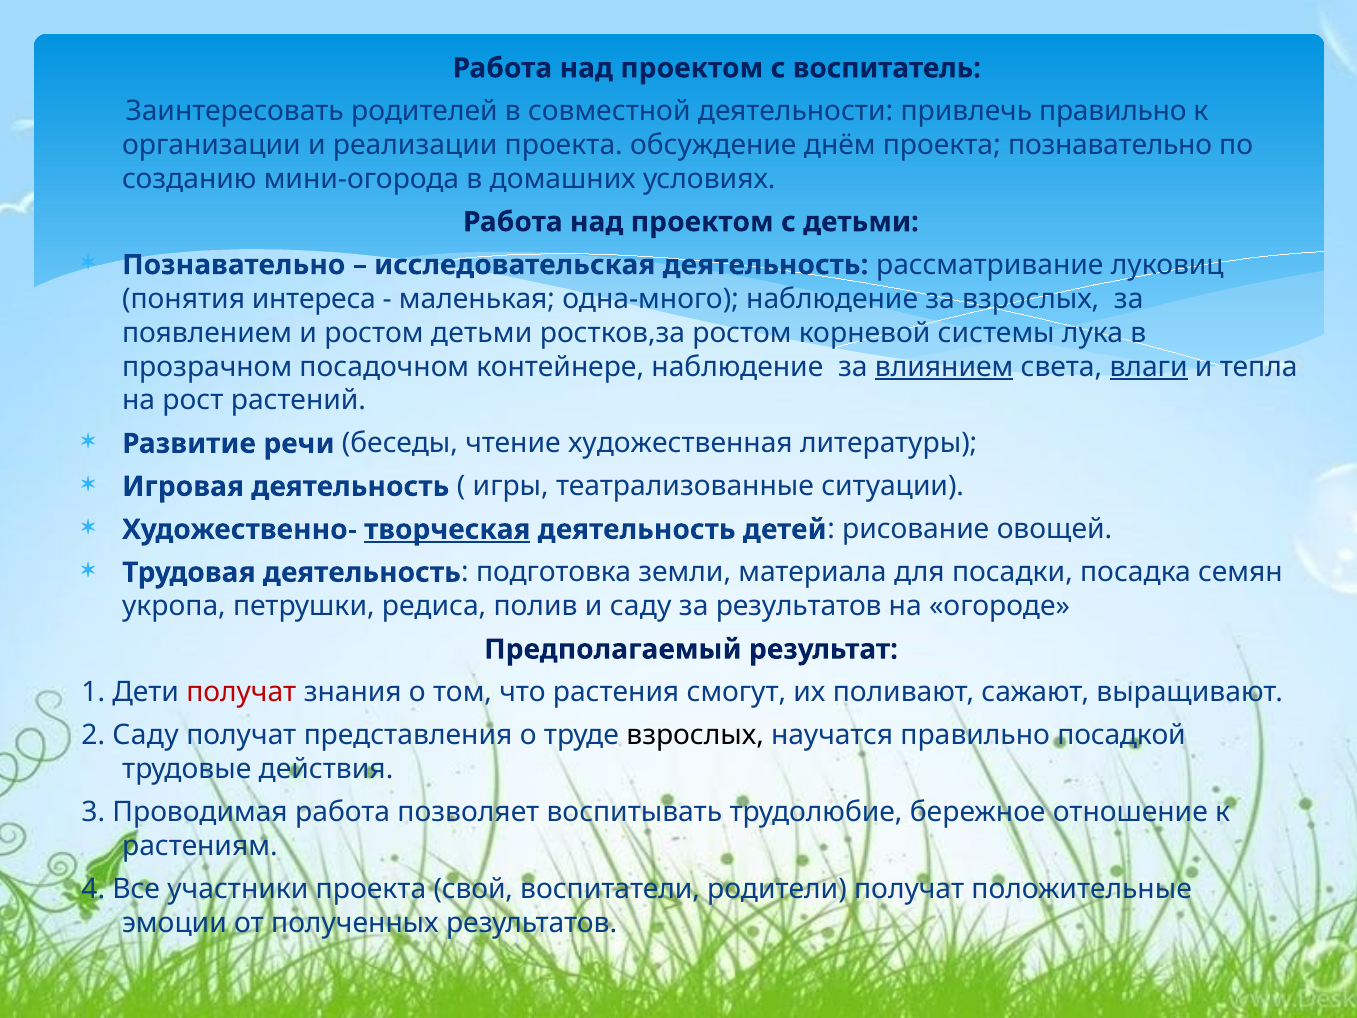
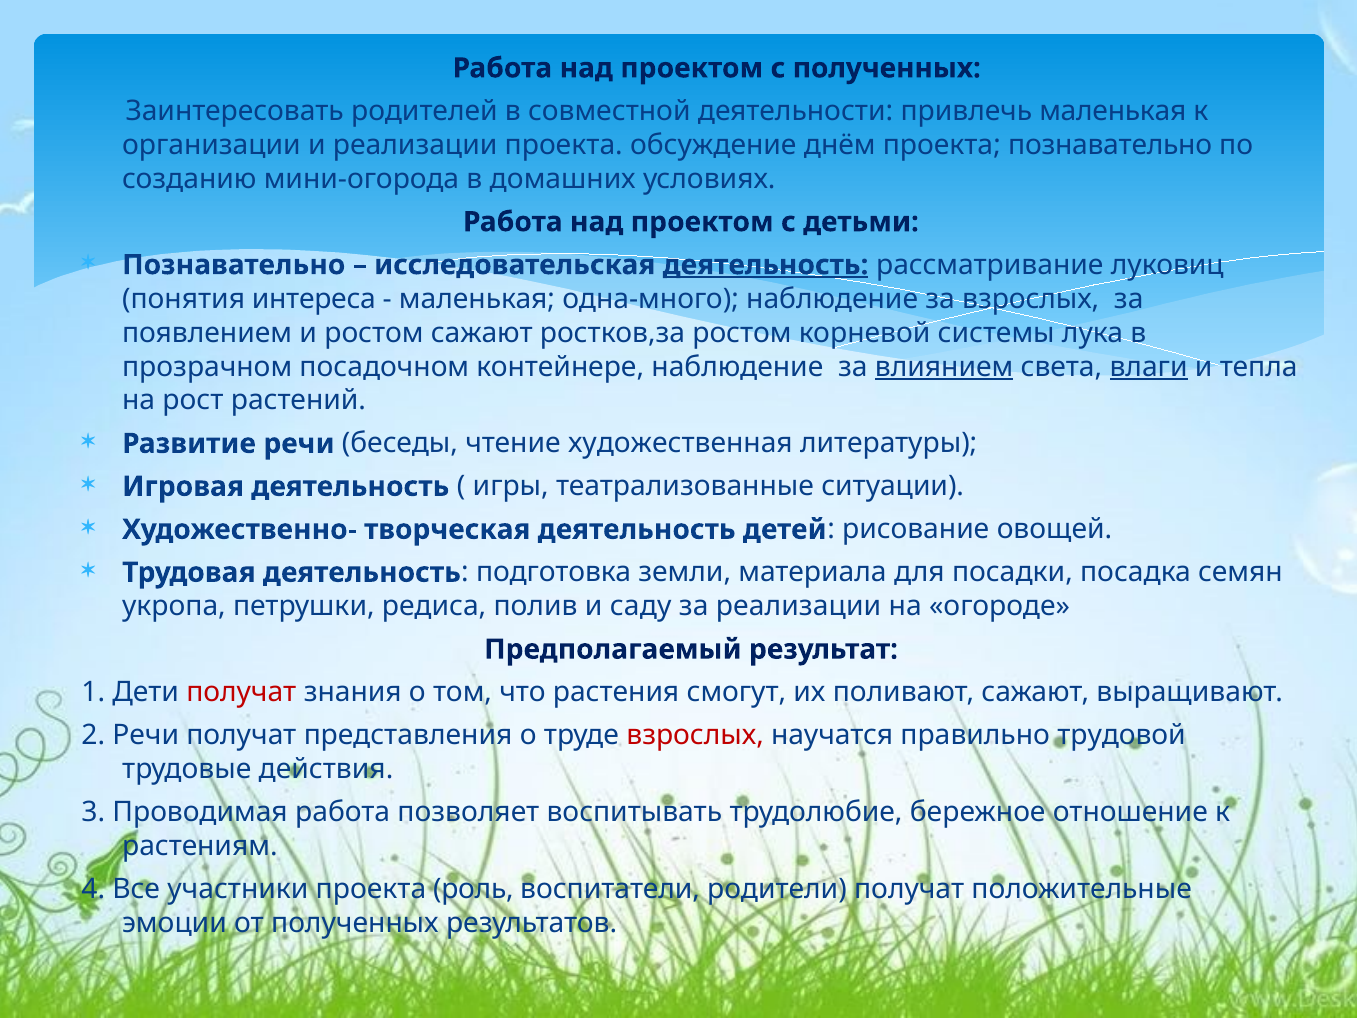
с воспитатель: воспитатель -> полученных
привлечь правильно: правильно -> маленькая
деятельность at (766, 265) underline: none -> present
ростом детьми: детьми -> сажают
творческая underline: present -> none
за результатов: результатов -> реализации
2 Саду: Саду -> Речи
взрослых at (695, 735) colour: black -> red
посадкой: посадкой -> трудовой
свой: свой -> роль
